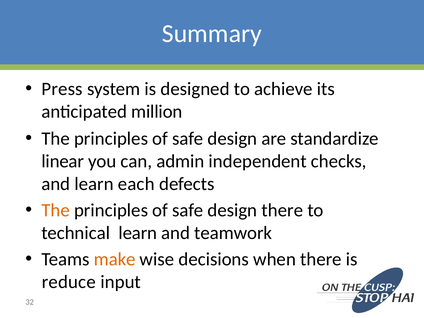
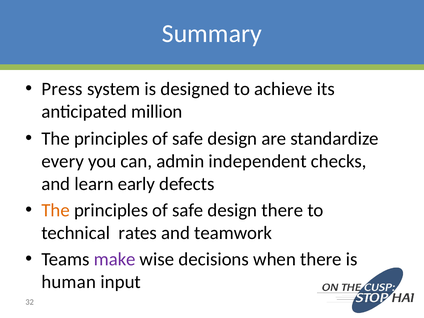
linear: linear -> every
each: each -> early
technical learn: learn -> rates
make colour: orange -> purple
reduce: reduce -> human
